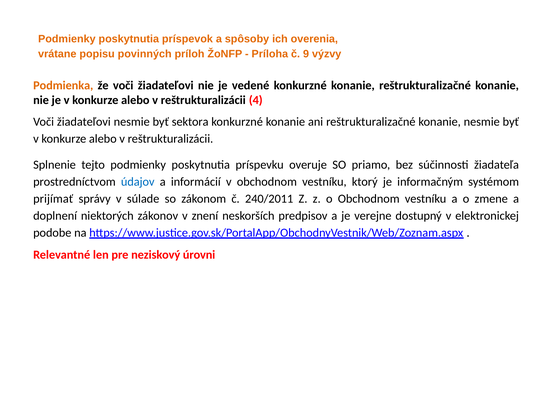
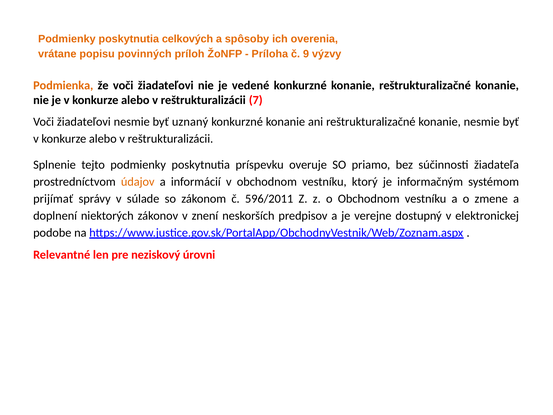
príspevok: príspevok -> celkových
4: 4 -> 7
sektora: sektora -> uznaný
údajov colour: blue -> orange
240/2011: 240/2011 -> 596/2011
